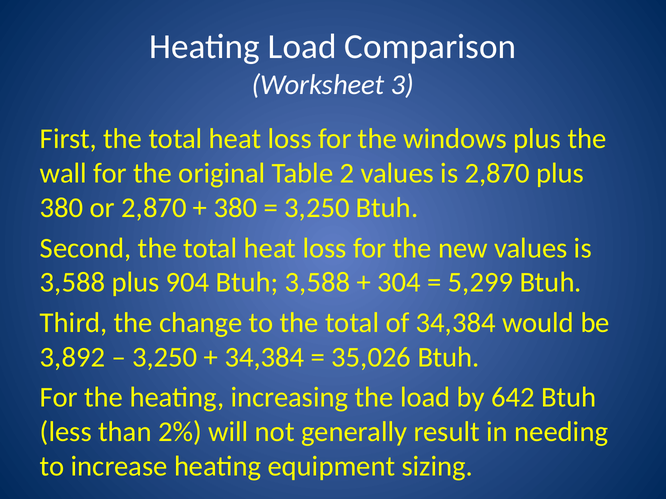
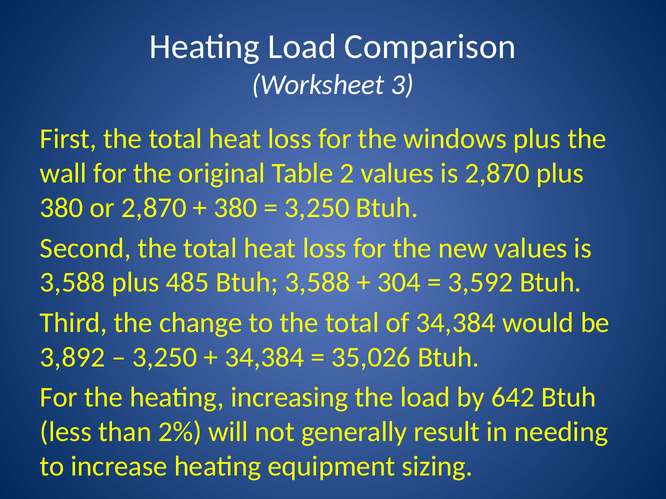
904: 904 -> 485
5,299: 5,299 -> 3,592
